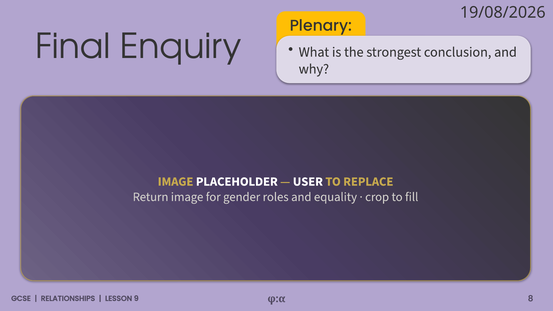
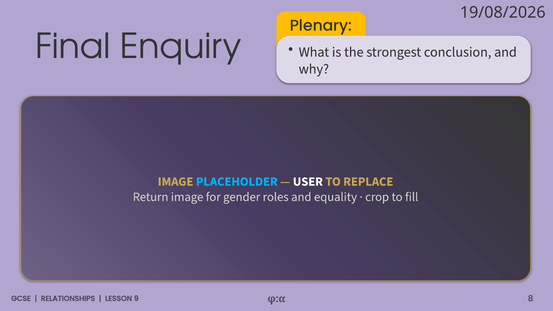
PLACEHOLDER colour: white -> light blue
